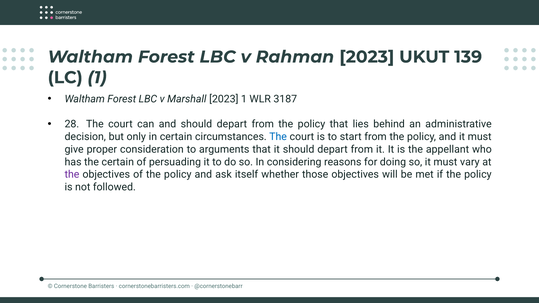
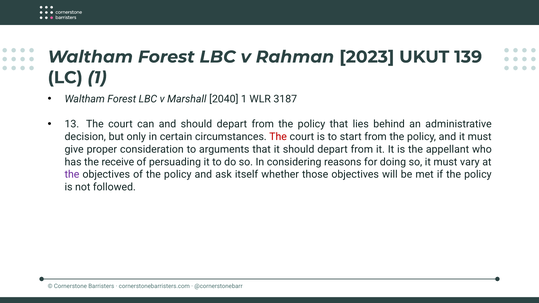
Marshall 2023: 2023 -> 2040
28: 28 -> 13
The at (278, 137) colour: blue -> red
the certain: certain -> receive
